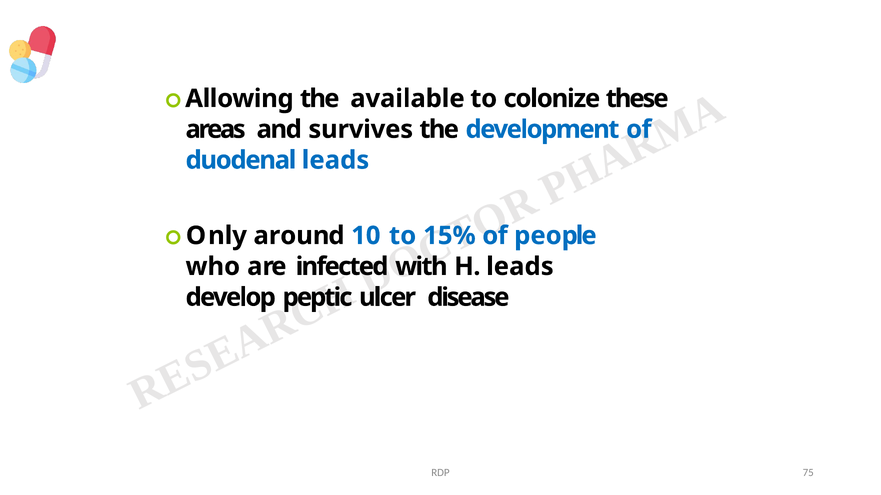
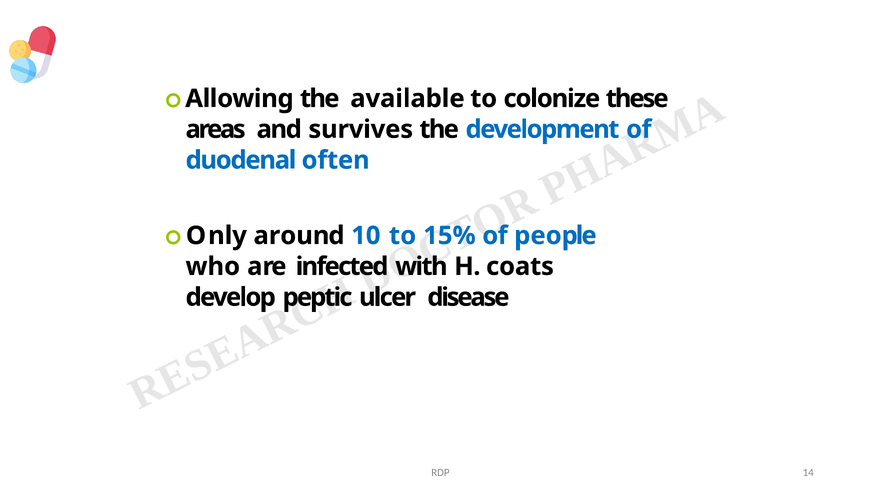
duodenal leads: leads -> often
H leads: leads -> coats
75: 75 -> 14
